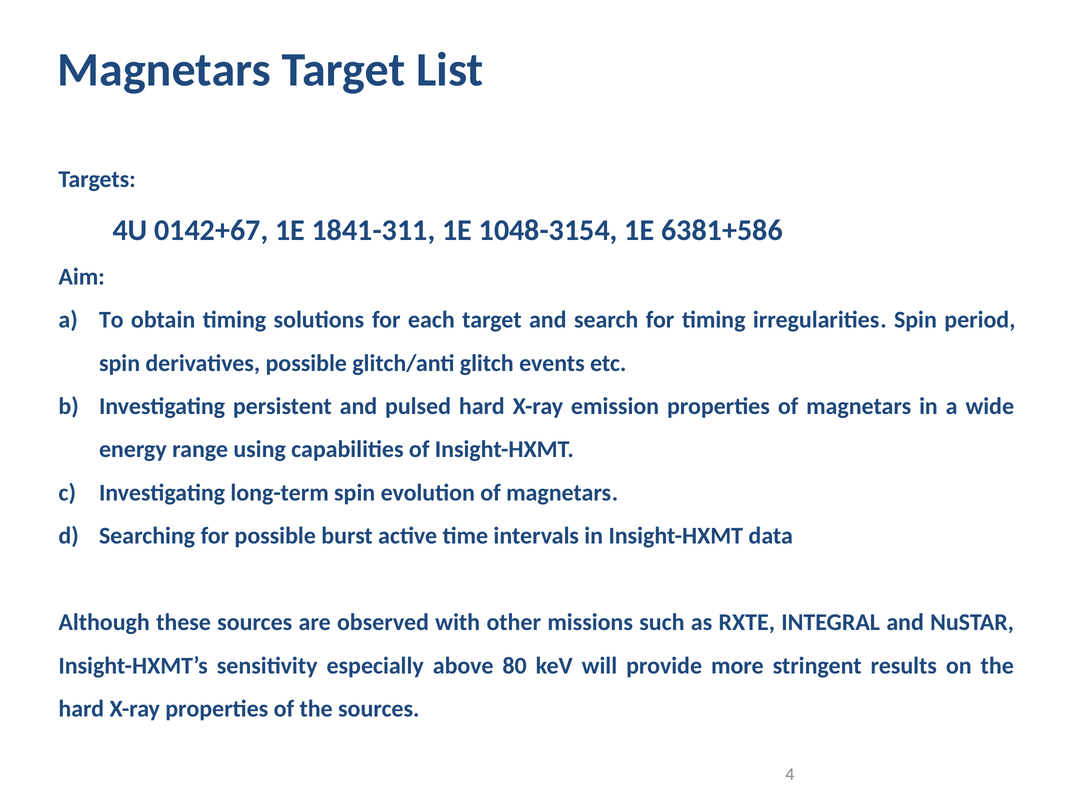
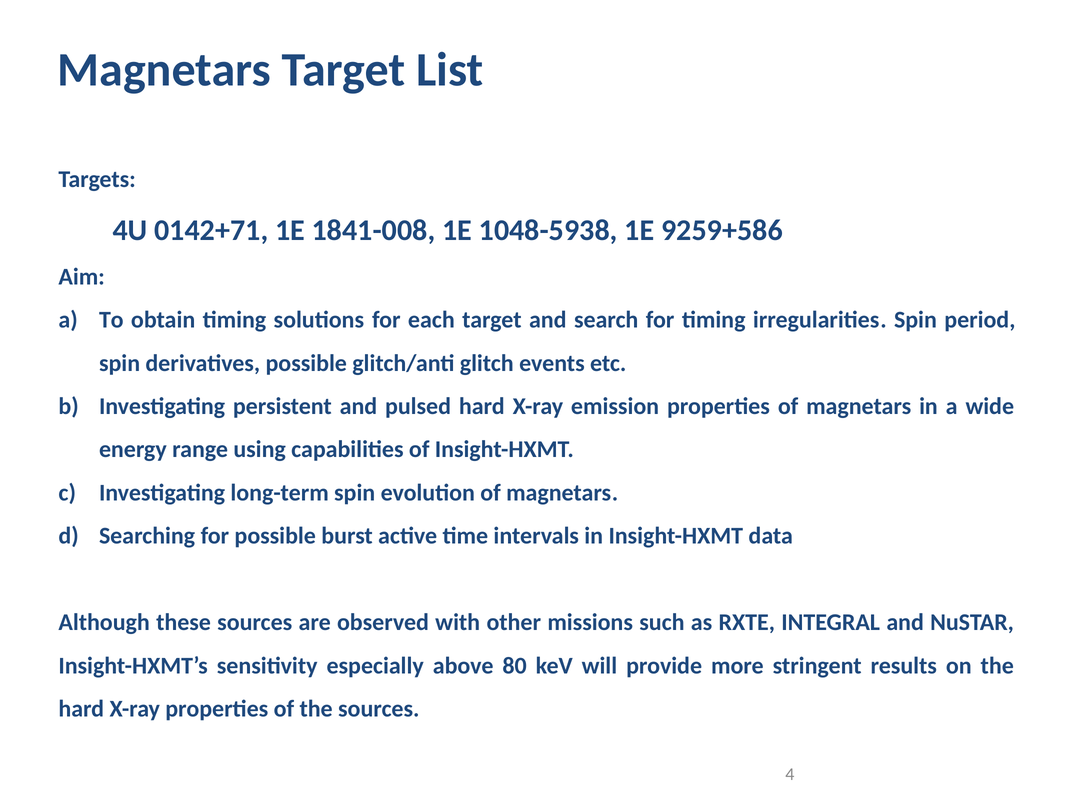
0142+67: 0142+67 -> 0142+71
1841-311: 1841-311 -> 1841-008
1048-3154: 1048-3154 -> 1048-5938
6381+586: 6381+586 -> 9259+586
